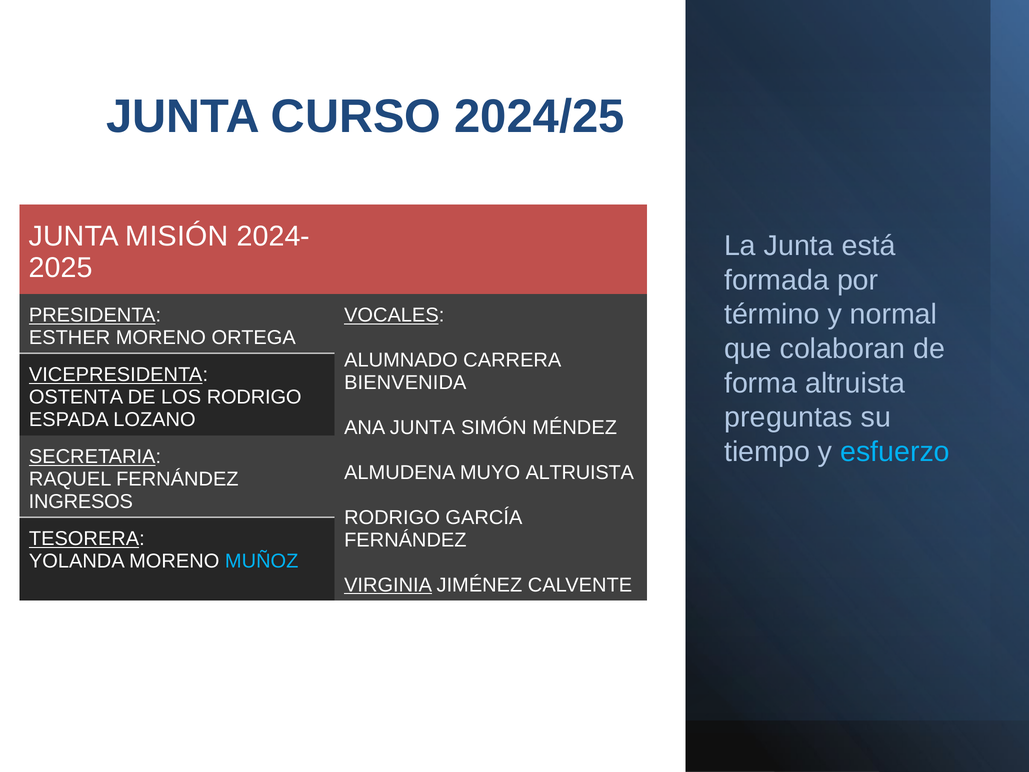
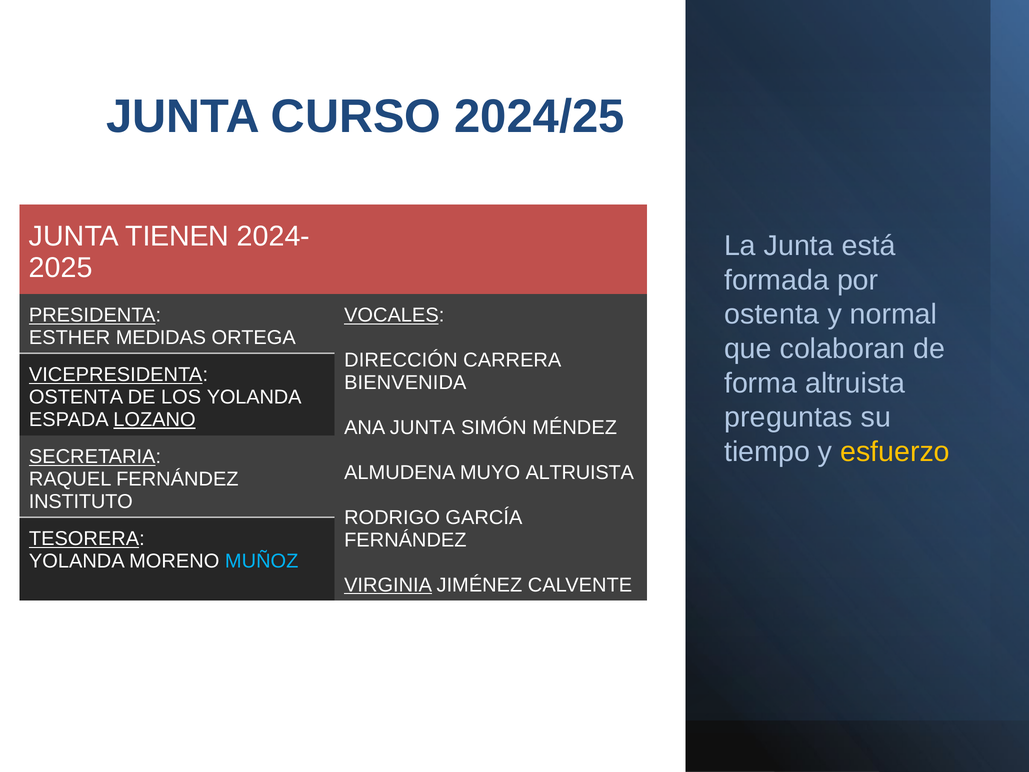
MISIÓN: MISIÓN -> TIENEN
término at (772, 314): término -> ostenta
ESTHER MORENO: MORENO -> MEDIDAS
ALUMNADO: ALUMNADO -> DIRECCIÓN
LOS RODRIGO: RODRIGO -> YOLANDA
LOZANO underline: none -> present
esfuerzo colour: light blue -> yellow
INGRESOS: INGRESOS -> INSTITUTO
